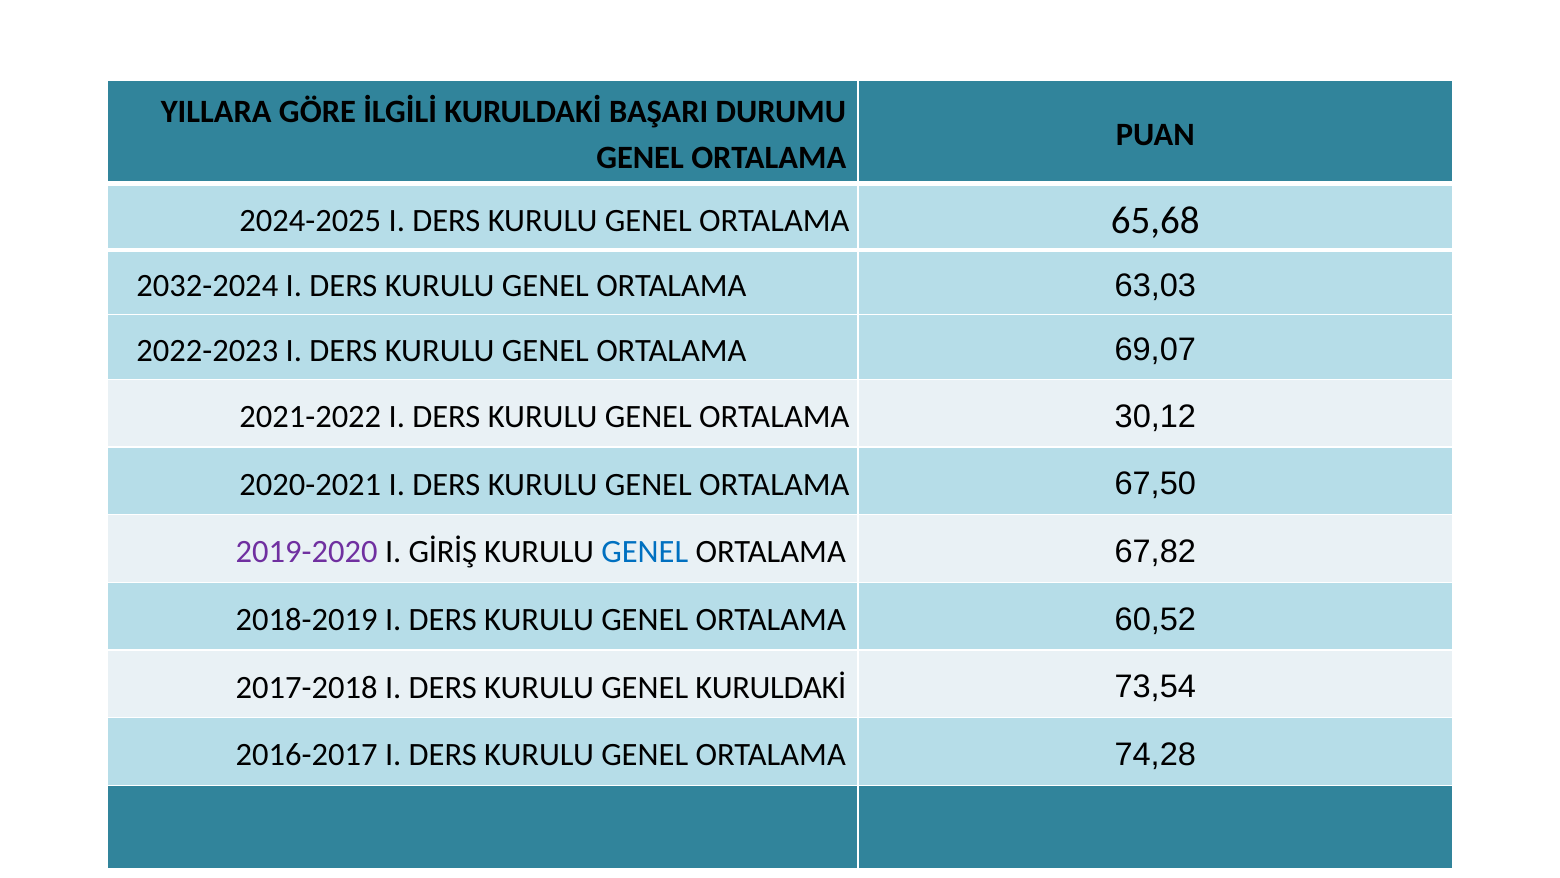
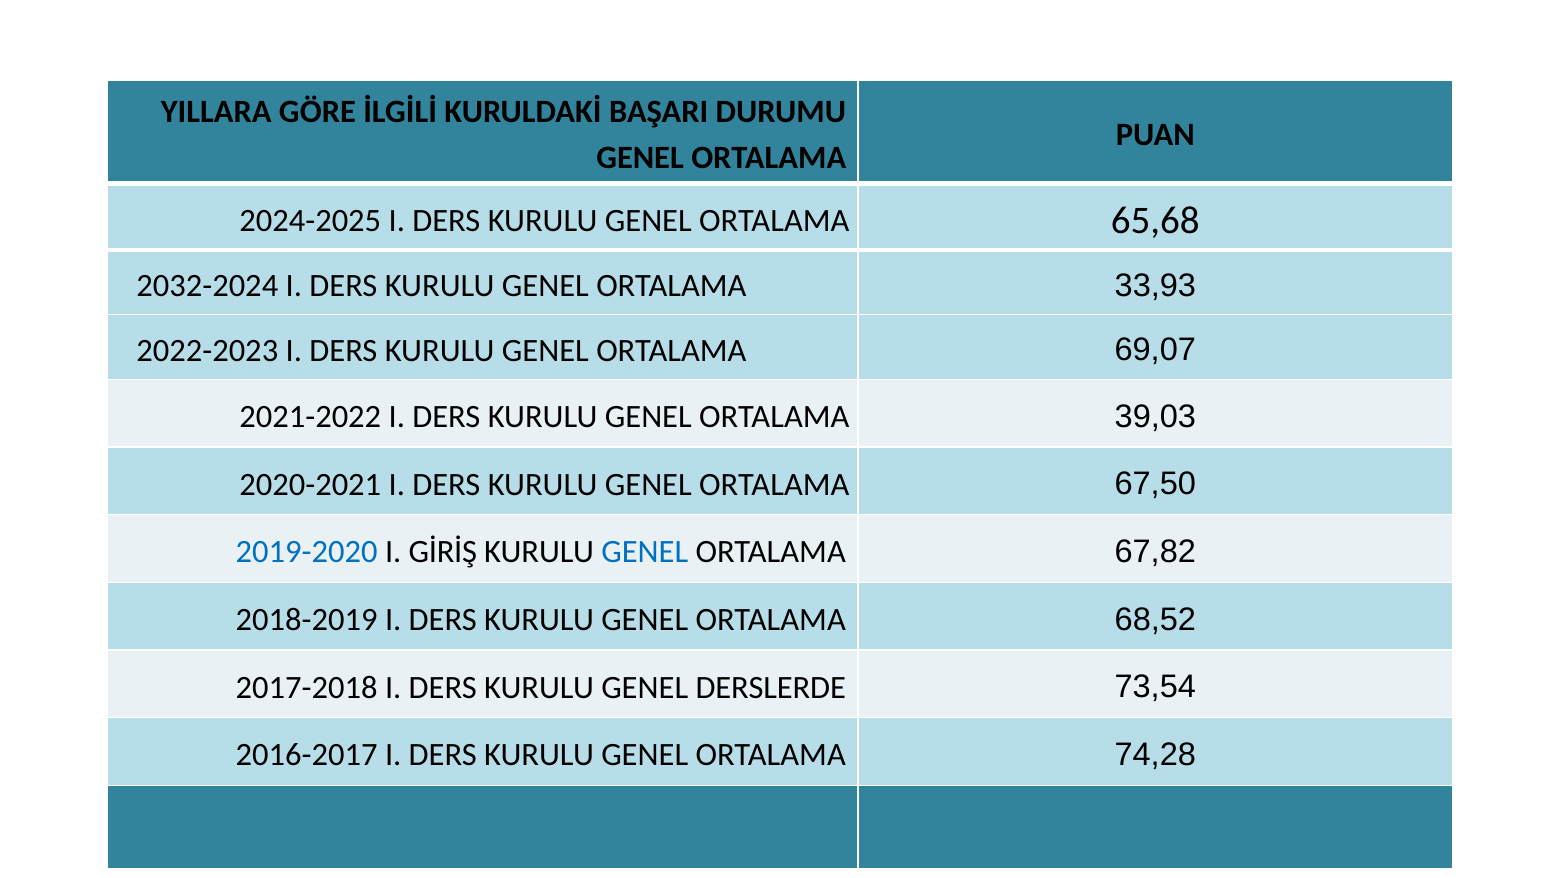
63,03: 63,03 -> 33,93
30,12: 30,12 -> 39,03
2019-2020 colour: purple -> blue
60,52: 60,52 -> 68,52
GENEL KURULDAKİ: KURULDAKİ -> DERSLERDE
